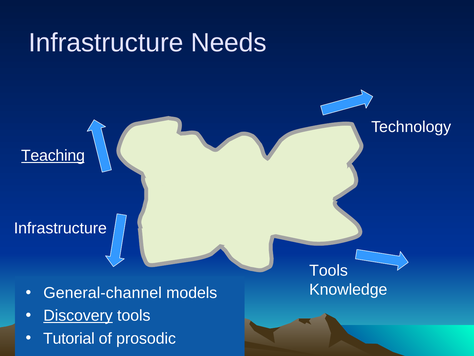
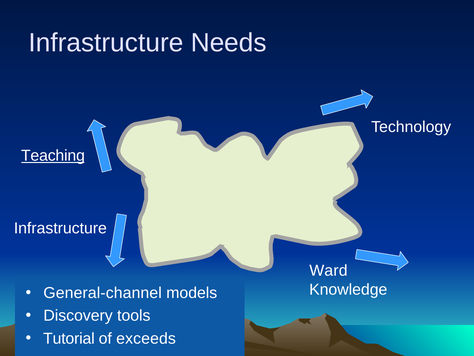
Tools at (329, 270): Tools -> Ward
Discovery underline: present -> none
prosodic: prosodic -> exceeds
